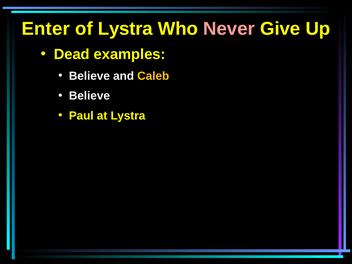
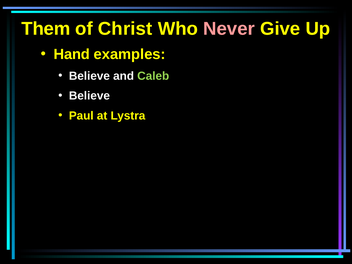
Enter: Enter -> Them
of Lystra: Lystra -> Christ
Dead: Dead -> Hand
Caleb colour: yellow -> light green
